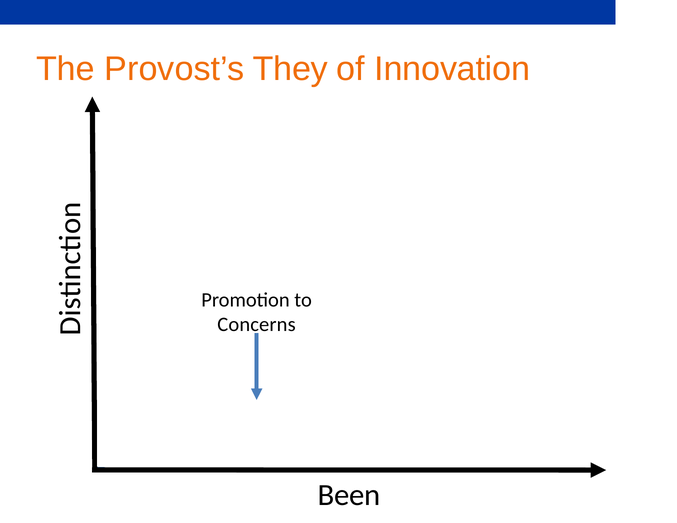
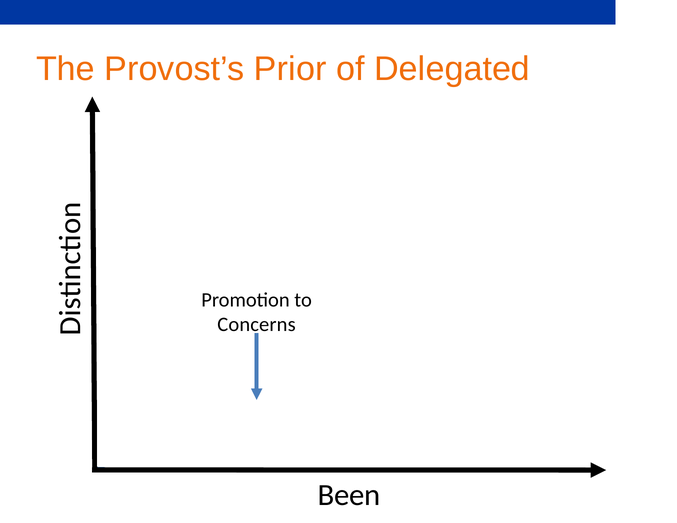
They: They -> Prior
Innovation: Innovation -> Delegated
